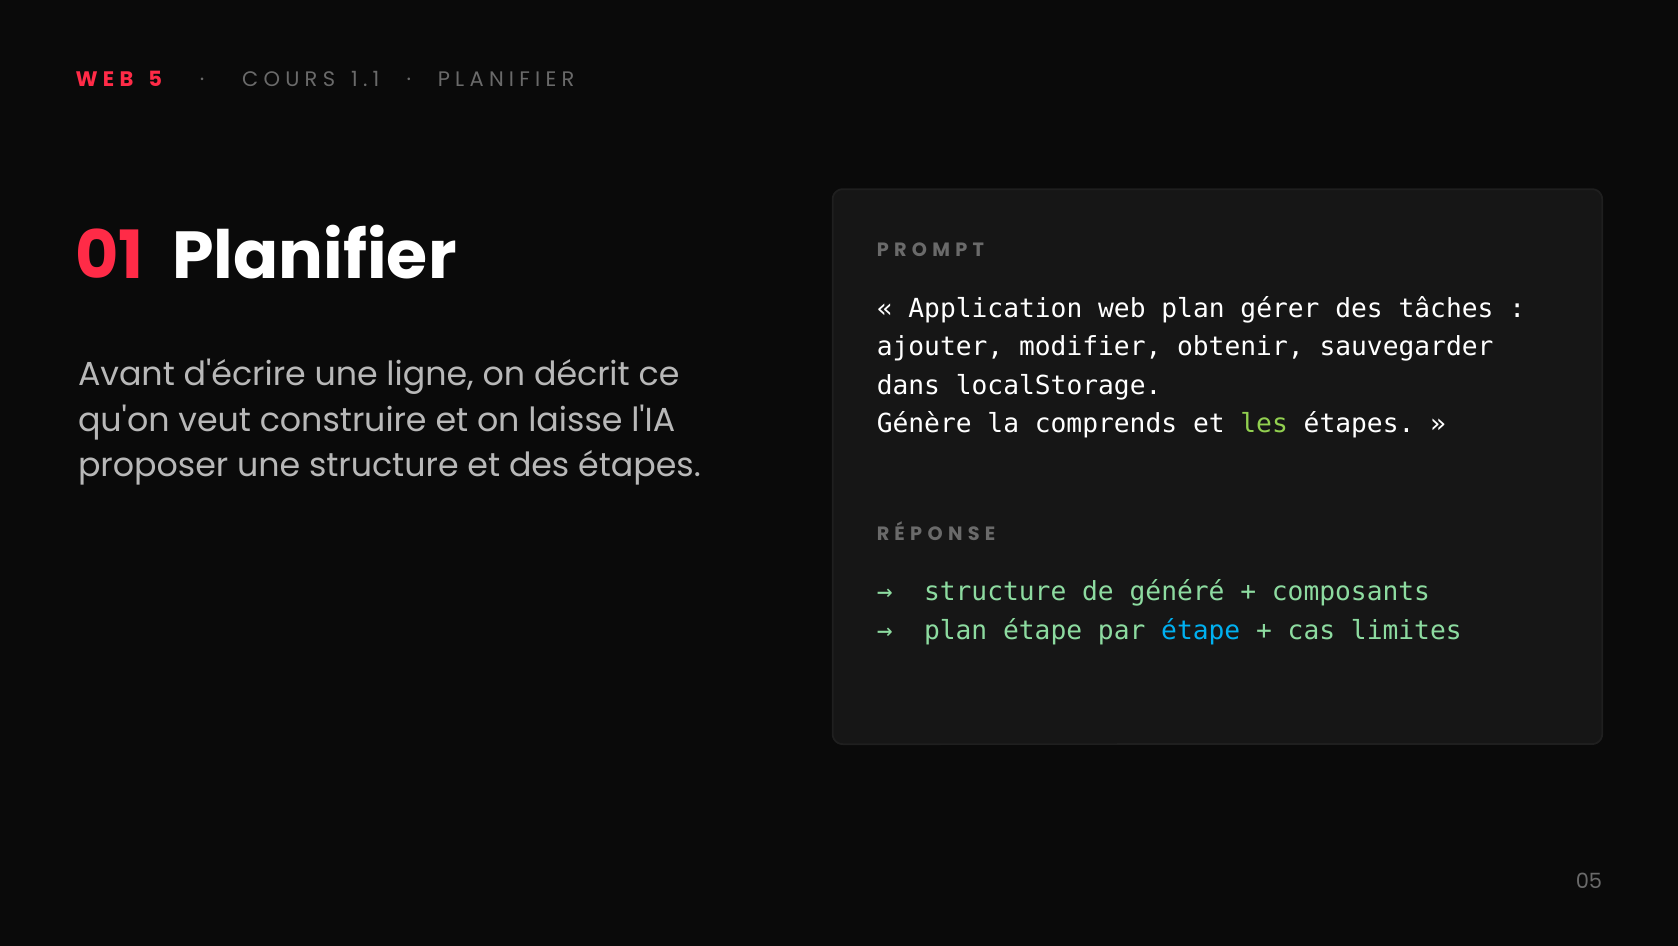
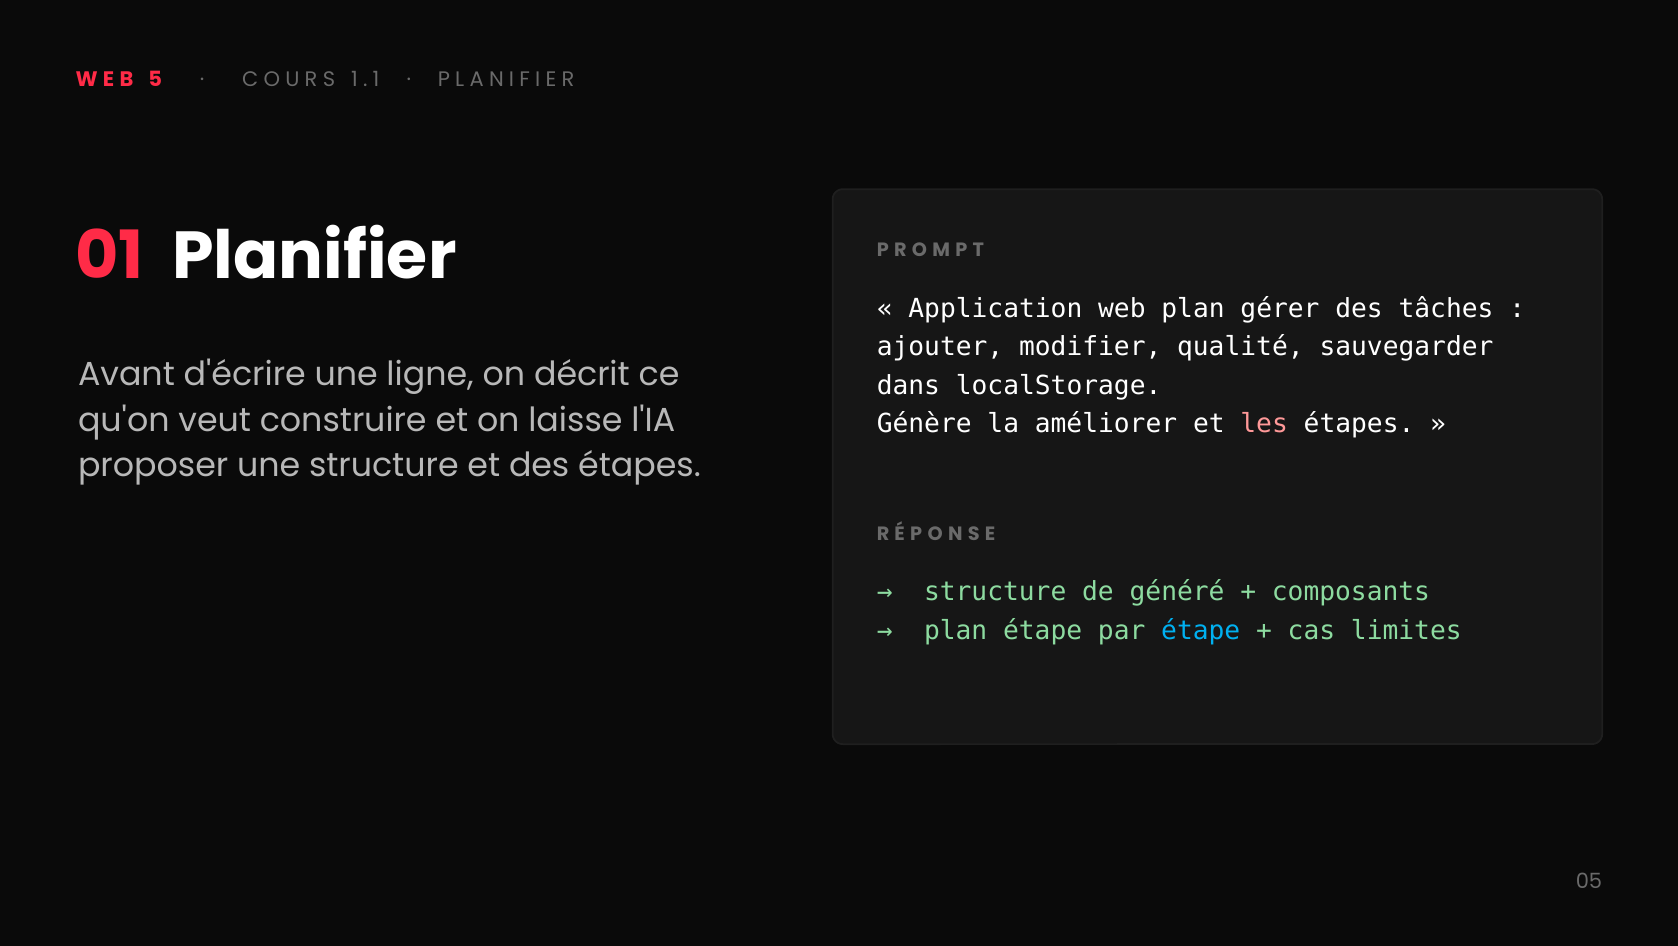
obtenir: obtenir -> qualité
comprends: comprends -> améliorer
les colour: light green -> pink
